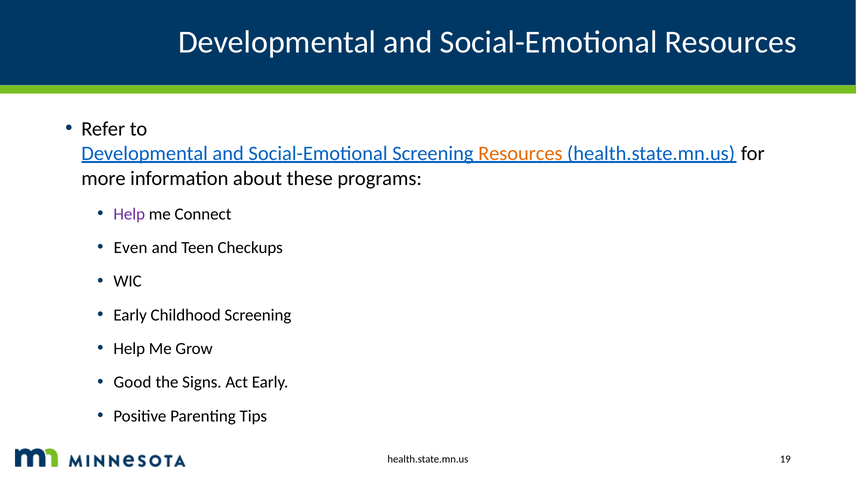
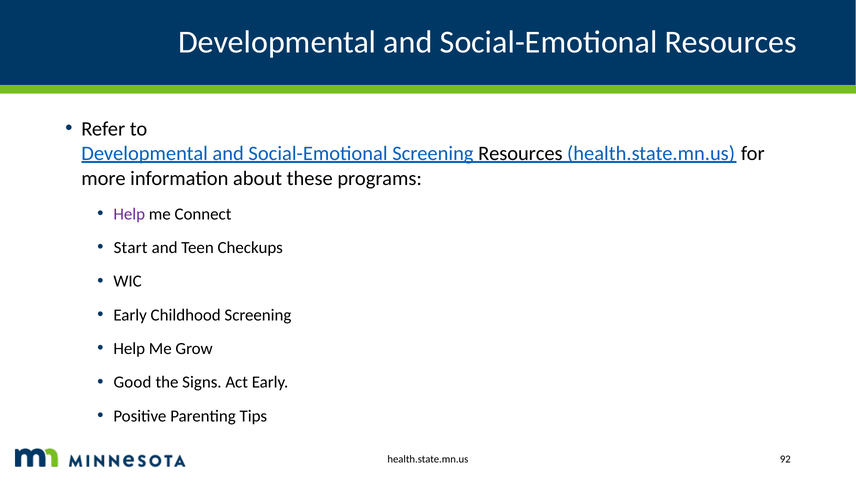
Resources at (520, 154) colour: orange -> black
Even: Even -> Start
19: 19 -> 92
